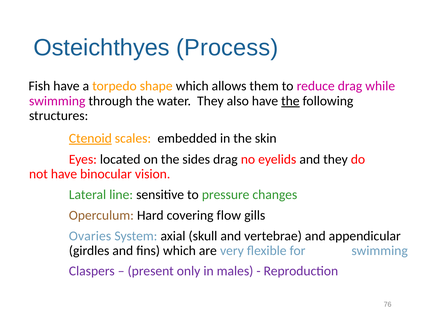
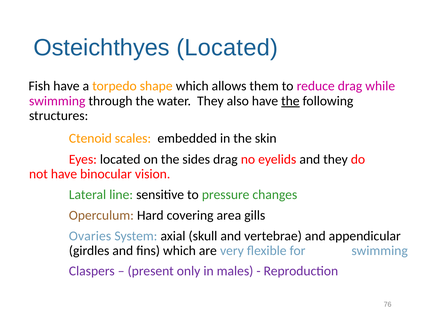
Osteichthyes Process: Process -> Located
Ctenoid underline: present -> none
flow: flow -> area
